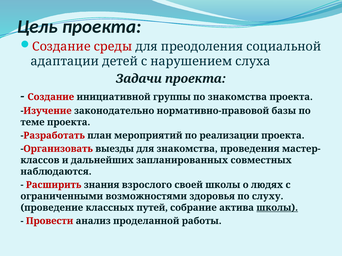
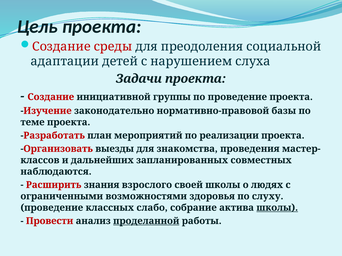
по знакомства: знакомства -> проведение
путей: путей -> слабо
проделанной underline: none -> present
